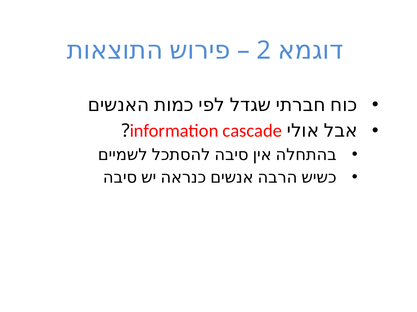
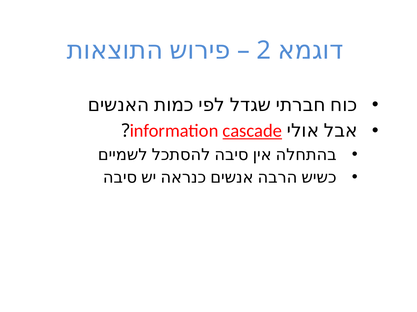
cascade underline: none -> present
